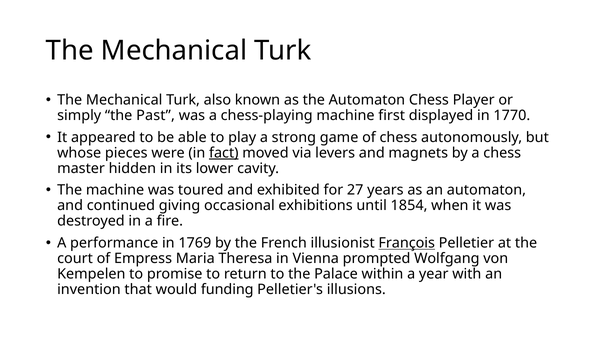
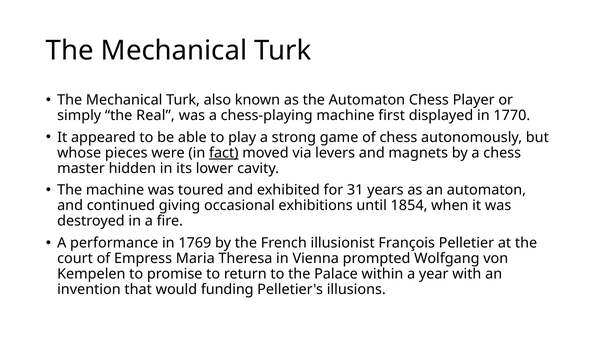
Past: Past -> Real
27: 27 -> 31
François underline: present -> none
